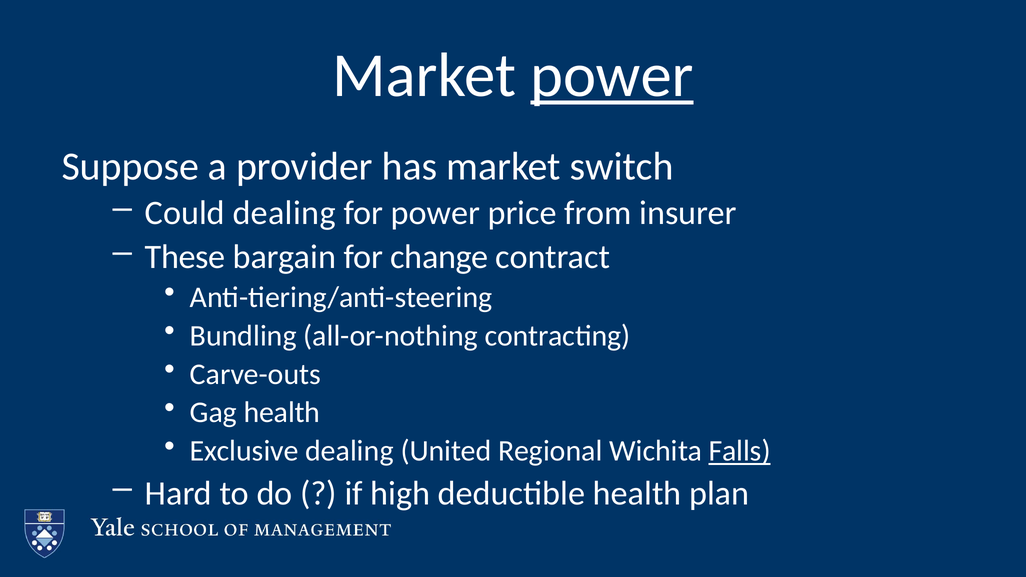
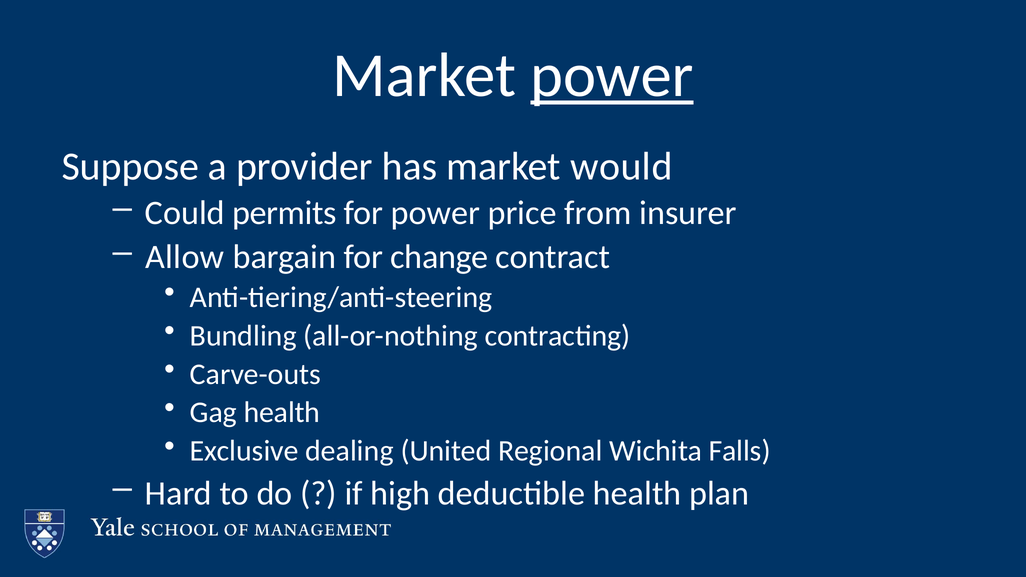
switch: switch -> would
Could dealing: dealing -> permits
These: These -> Allow
Falls underline: present -> none
